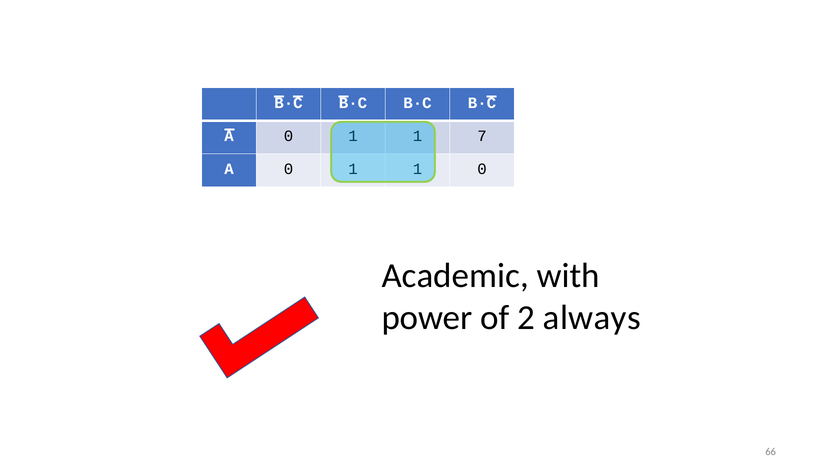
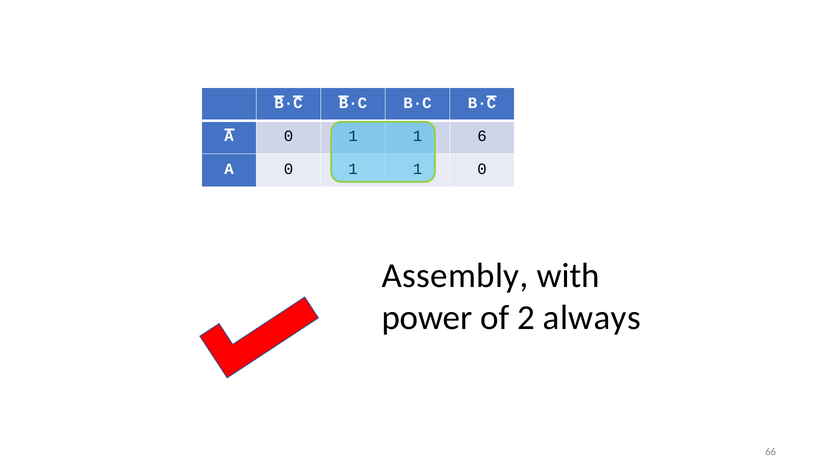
7: 7 -> 6
Academic: Academic -> Assembly
